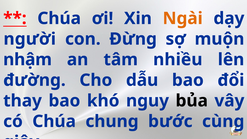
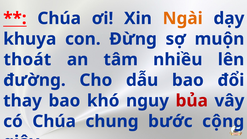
người: người -> khuya
nhậm: nhậm -> thoát
bủa colour: black -> red
cùng: cùng -> cộng
